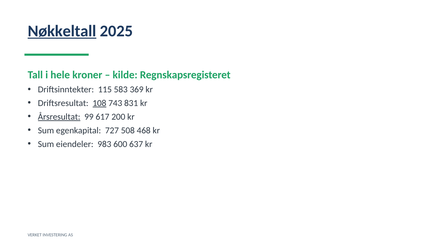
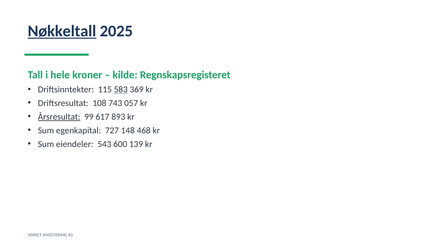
583 underline: none -> present
108 underline: present -> none
831: 831 -> 057
200: 200 -> 893
508: 508 -> 148
983: 983 -> 543
637: 637 -> 139
